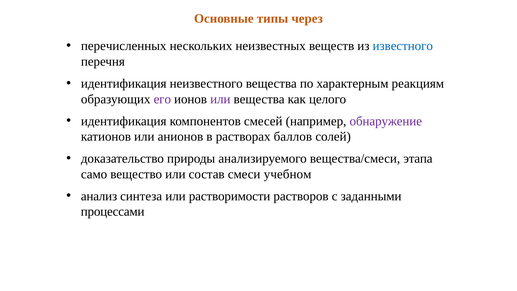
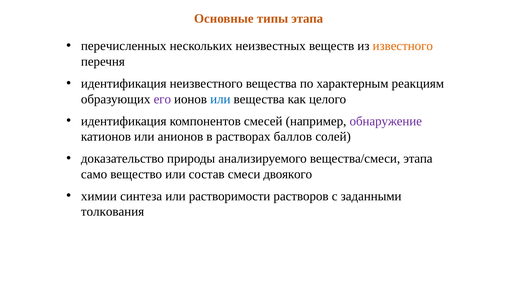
типы через: через -> этапа
известного colour: blue -> orange
или at (220, 99) colour: purple -> blue
учебном: учебном -> двоякого
анализ: анализ -> химии
процессами: процессами -> толкования
